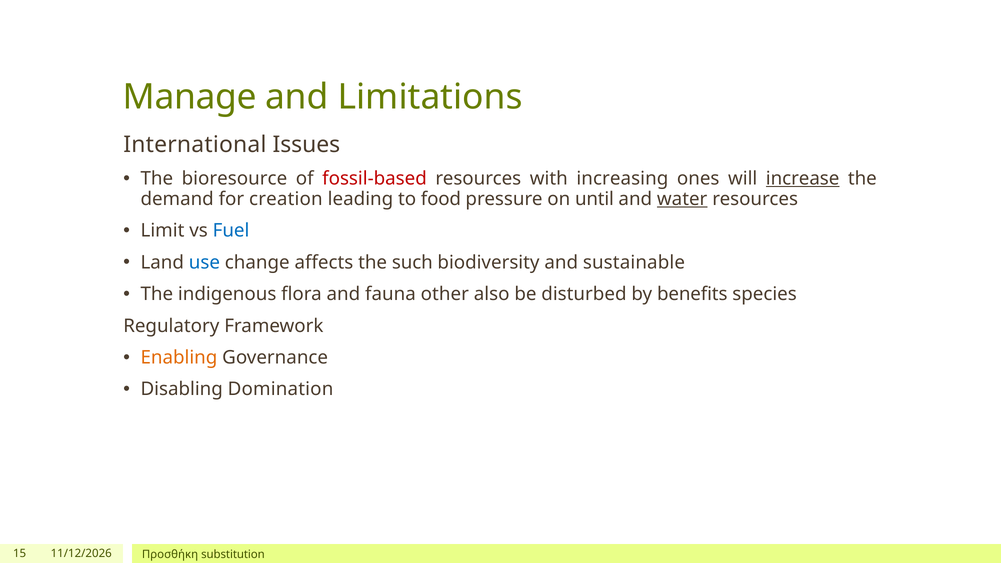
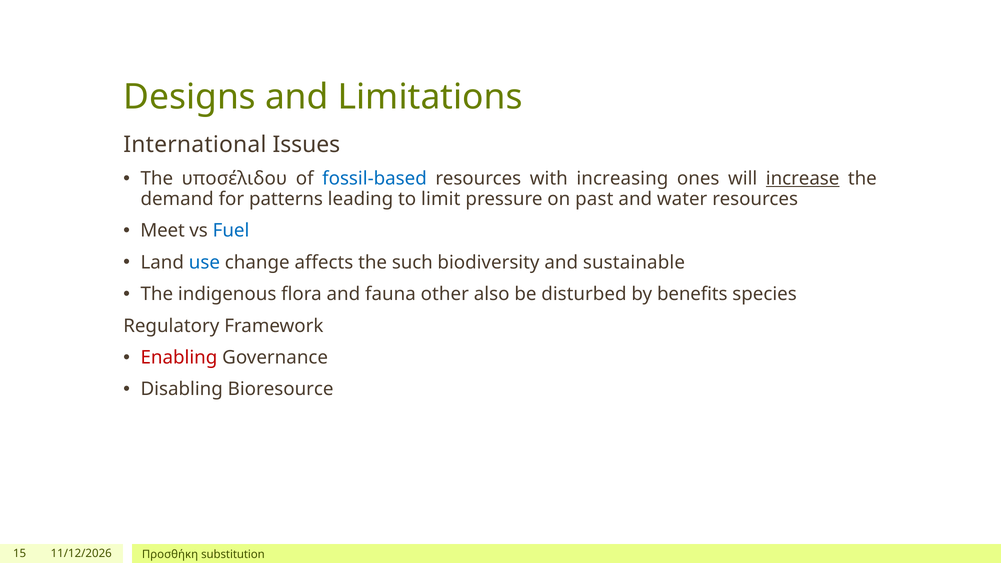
Manage: Manage -> Designs
bioresource: bioresource -> υποσέλιδου
fossil-based colour: red -> blue
creation: creation -> patterns
food: food -> limit
until: until -> past
water underline: present -> none
Limit: Limit -> Meet
Enabling colour: orange -> red
Domination: Domination -> Bioresource
